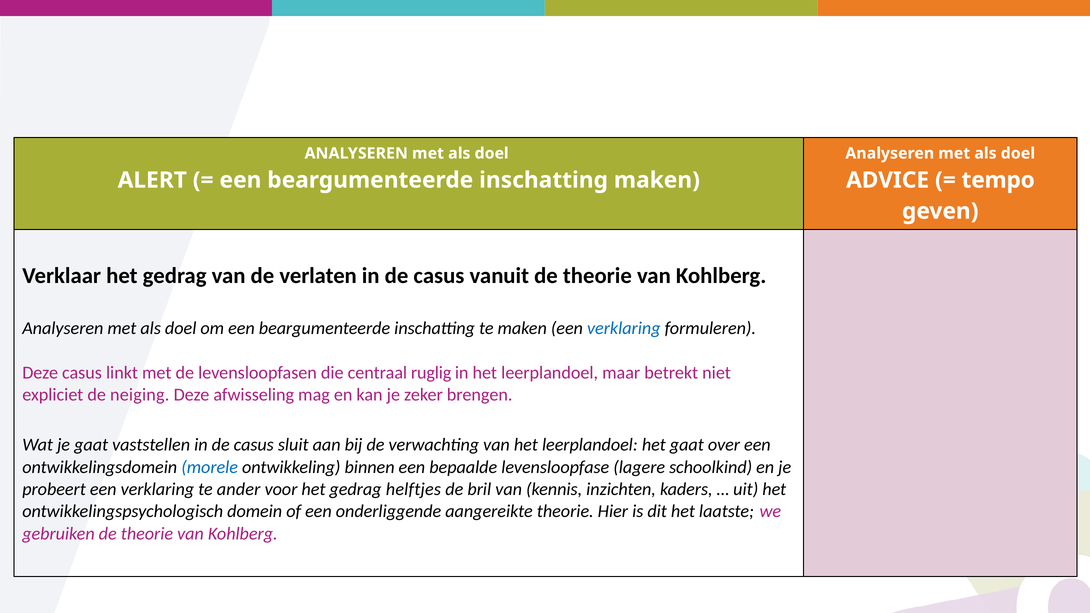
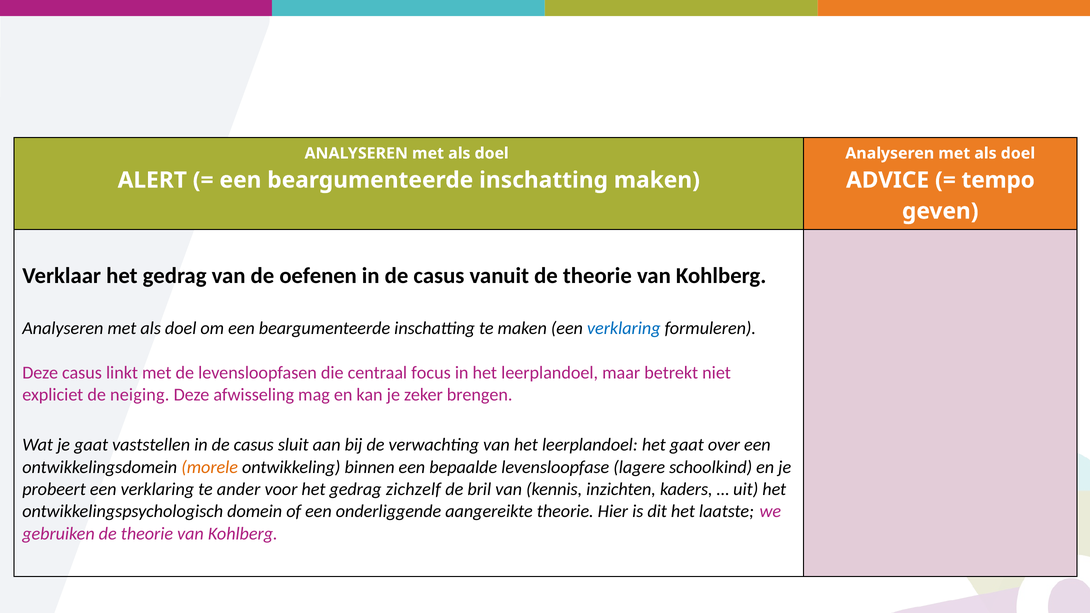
verlaten: verlaten -> oefenen
ruglig: ruglig -> focus
morele colour: blue -> orange
helftjes: helftjes -> zichzelf
